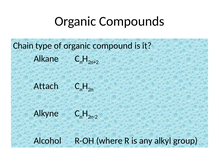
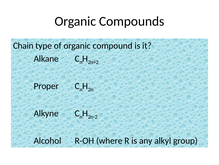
Attach: Attach -> Proper
